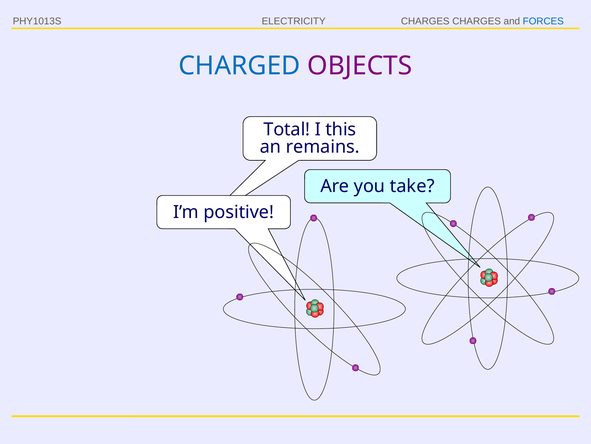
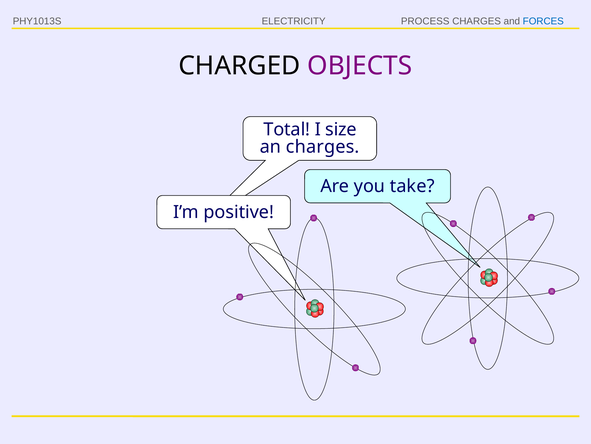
CHARGES at (425, 21): CHARGES -> PROCESS
CHARGED colour: blue -> black
this: this -> size
an remains: remains -> charges
